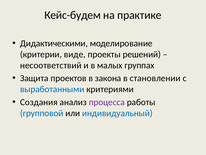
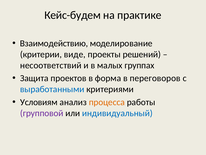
Дидактическими: Дидактическими -> Взаимодействию
закона: закона -> форма
становлении: становлении -> переговоров
Создания: Создания -> Условиям
процесса colour: purple -> orange
групповой colour: blue -> purple
